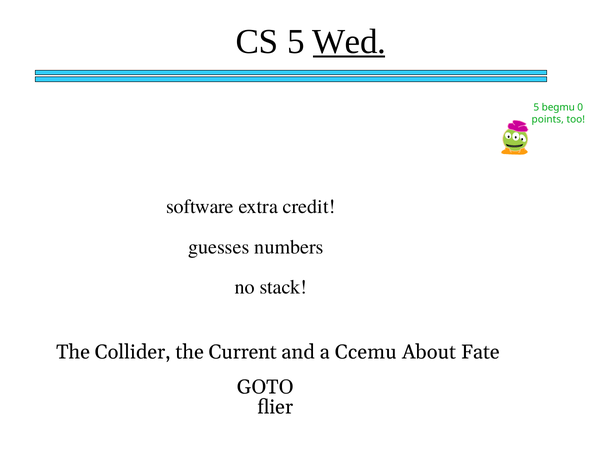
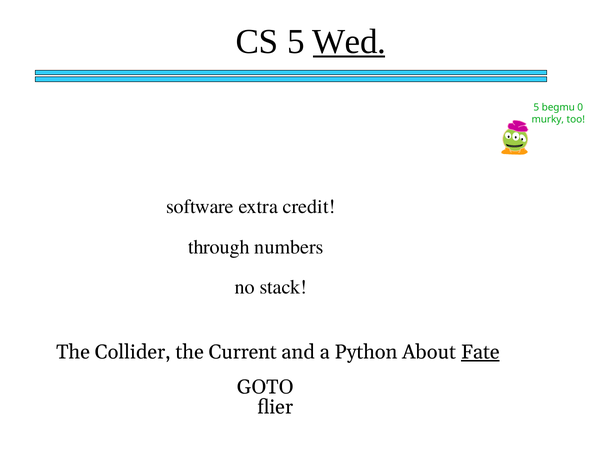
points: points -> murky
guesses: guesses -> through
Ccemu: Ccemu -> Python
Fate underline: none -> present
